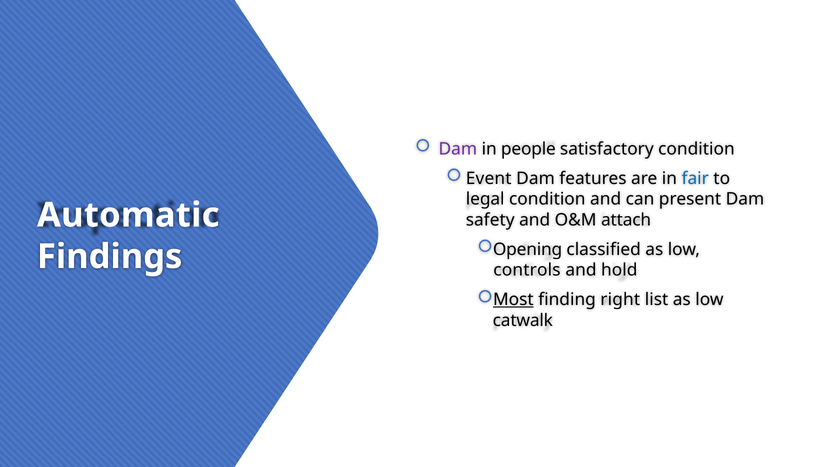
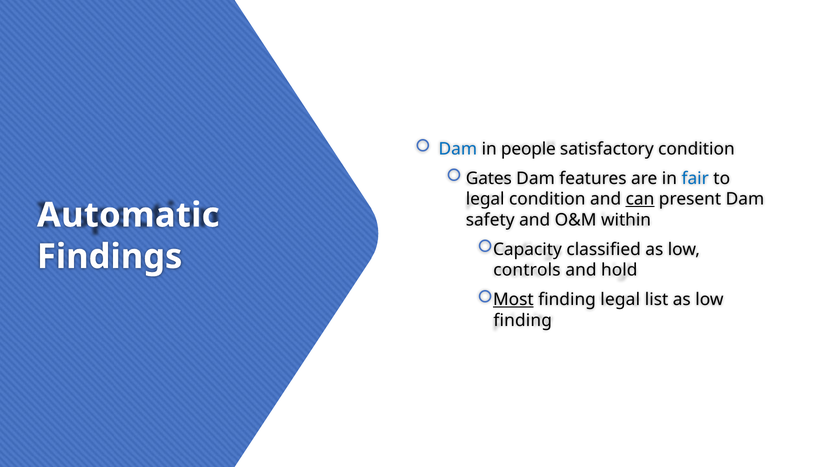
Dam at (458, 149) colour: purple -> blue
Event: Event -> Gates
can underline: none -> present
attach: attach -> within
Opening: Opening -> Capacity
finding right: right -> legal
catwalk at (523, 320): catwalk -> finding
